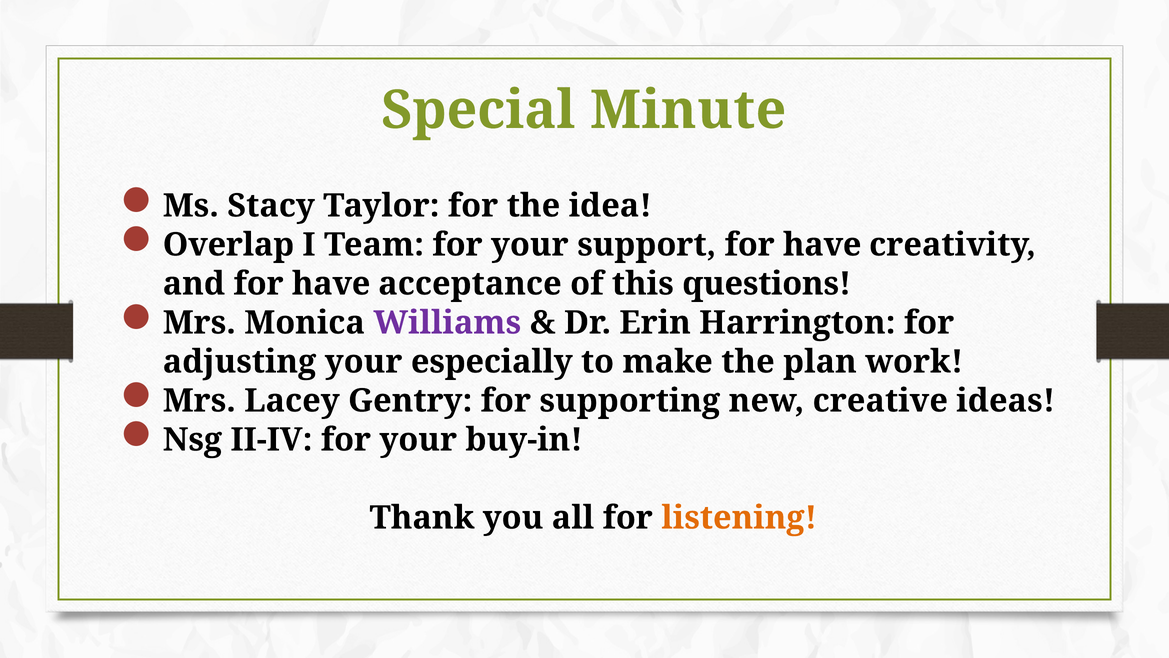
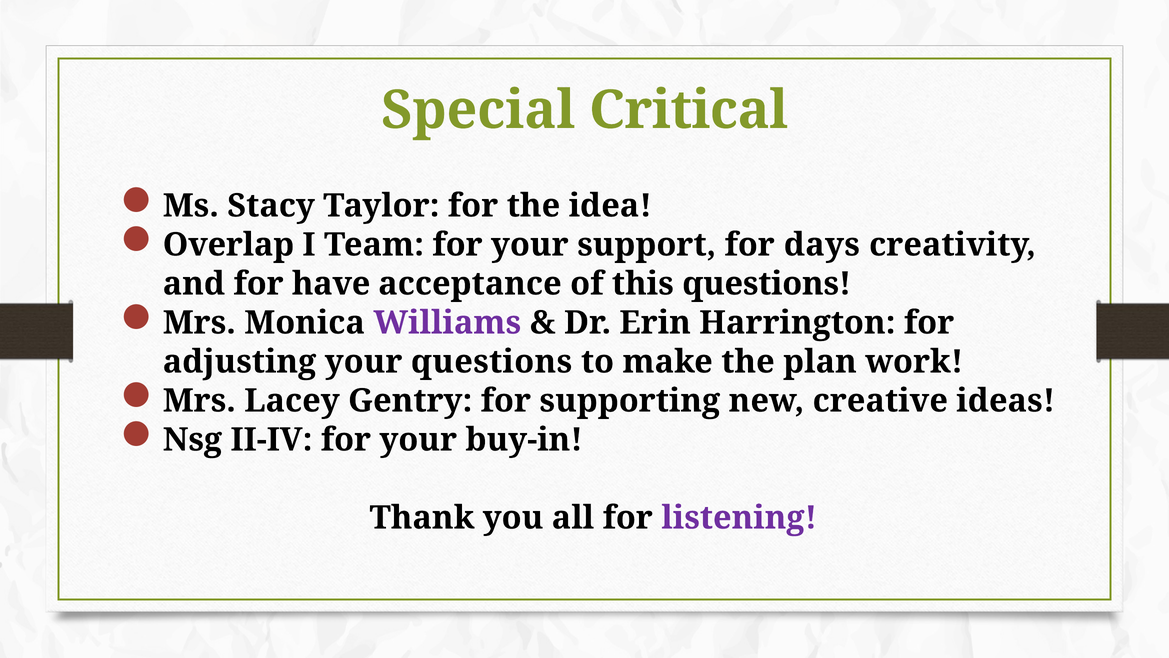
Minute: Minute -> Critical
support for have: have -> days
your especially: especially -> questions
listening colour: orange -> purple
